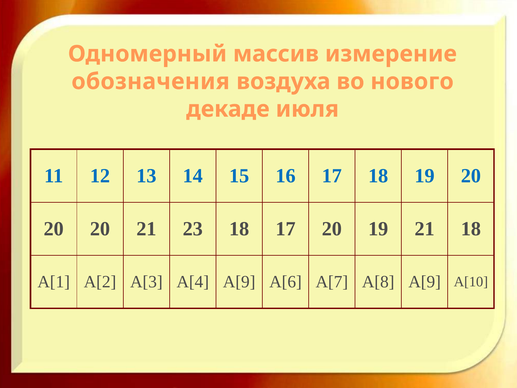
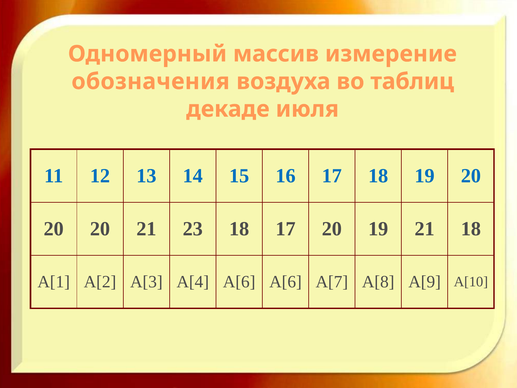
нового: нового -> таблиц
A[4 A[9: A[9 -> A[6
